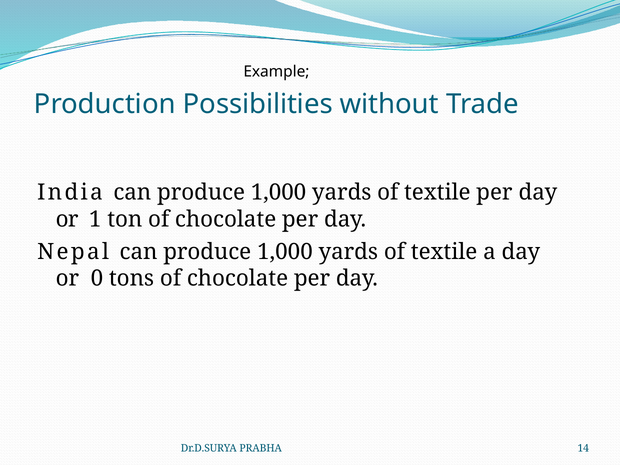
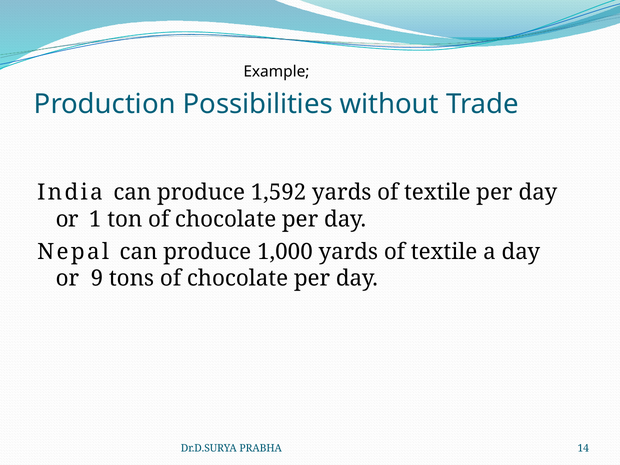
India can produce 1,000: 1,000 -> 1,592
0: 0 -> 9
